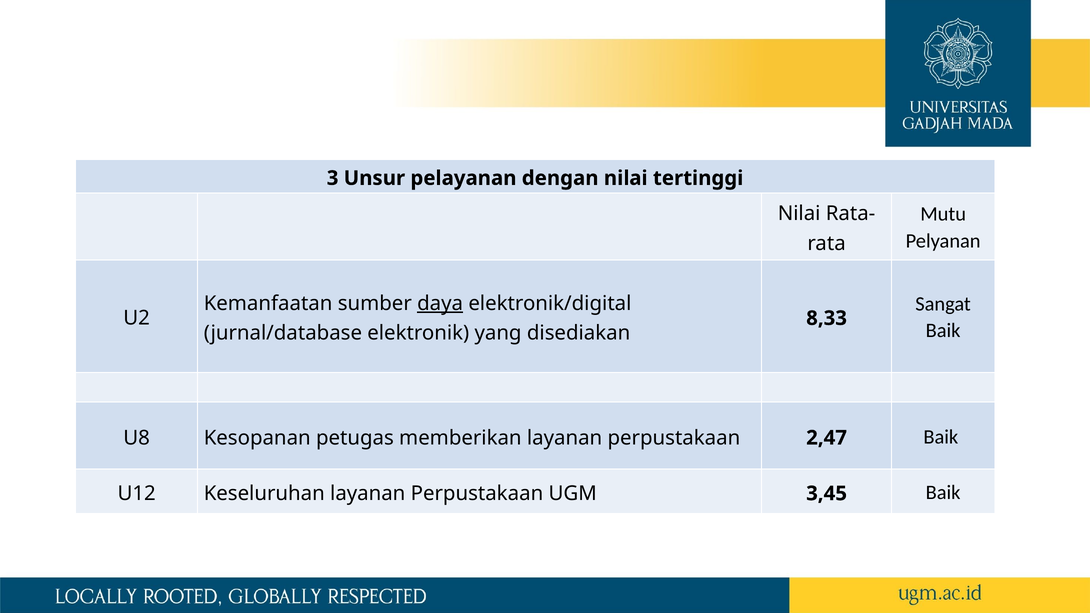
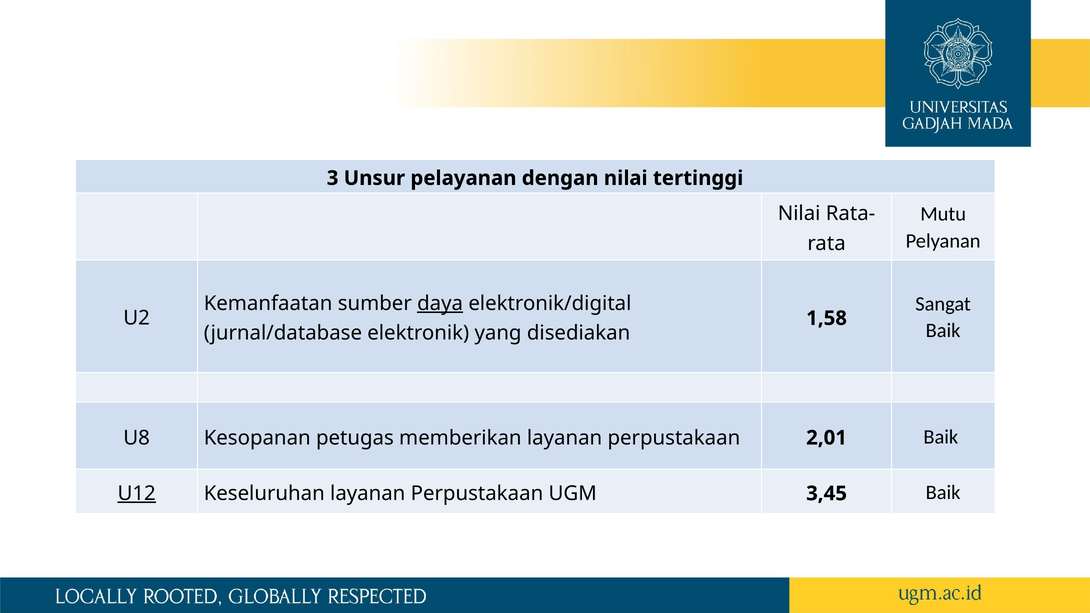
8,33: 8,33 -> 1,58
2,47: 2,47 -> 2,01
U12 underline: none -> present
